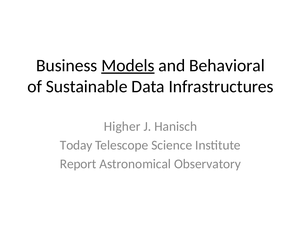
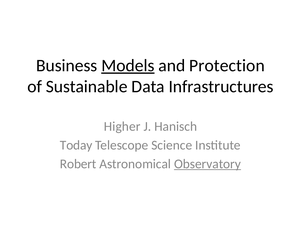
Behavioral: Behavioral -> Protection
Report: Report -> Robert
Observatory underline: none -> present
